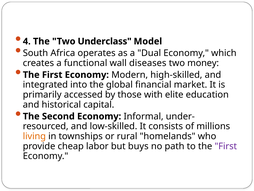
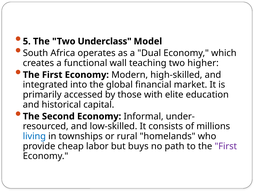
4: 4 -> 5
diseases: diseases -> teaching
money: money -> higher
living colour: orange -> blue
